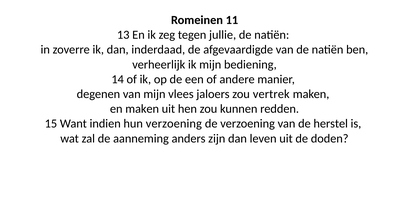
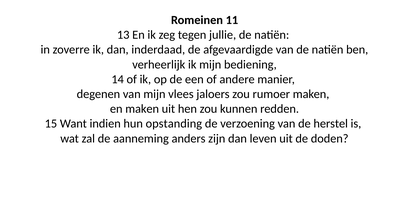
vertrek: vertrek -> rumoer
hun verzoening: verzoening -> opstanding
